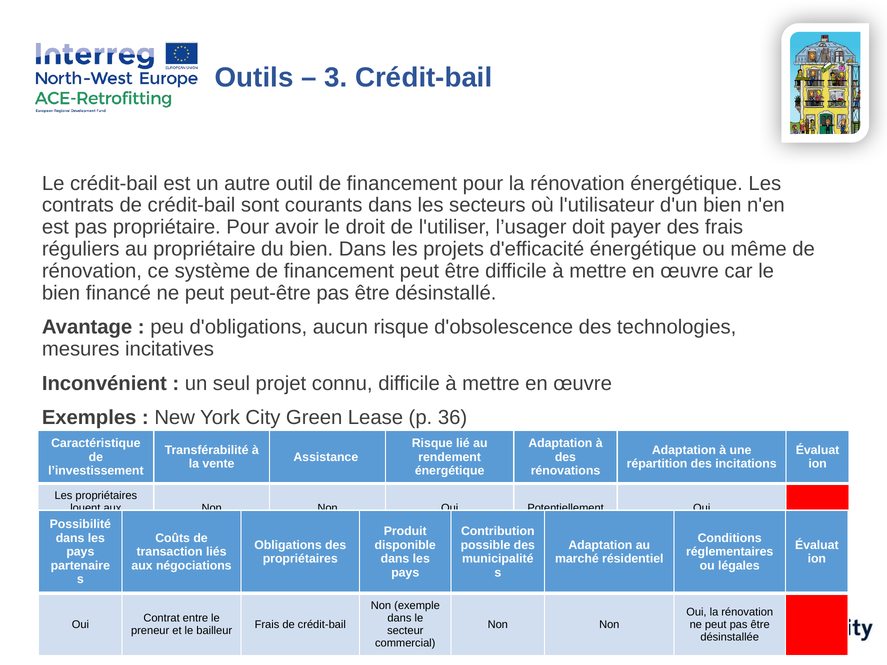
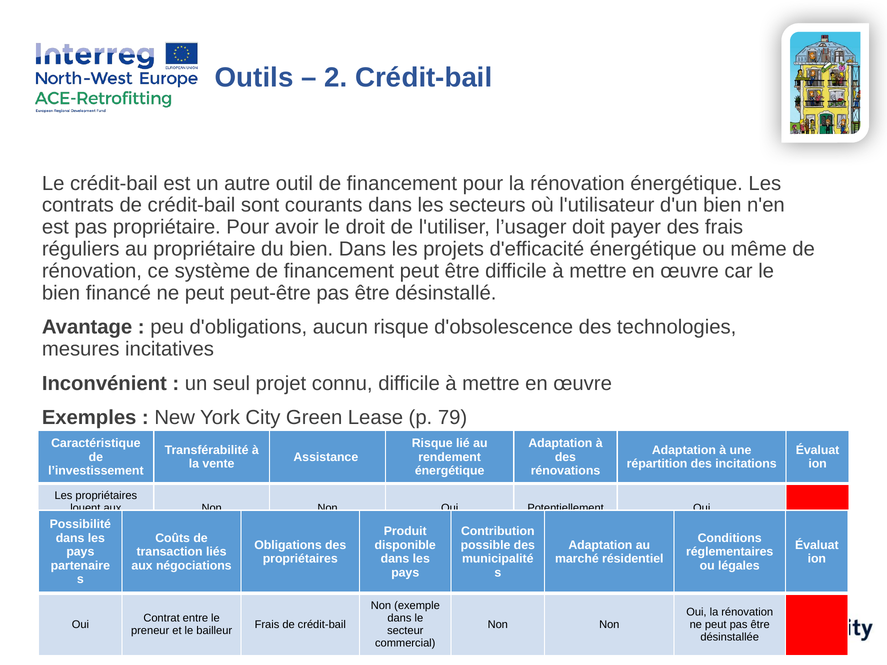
3: 3 -> 2
36: 36 -> 79
